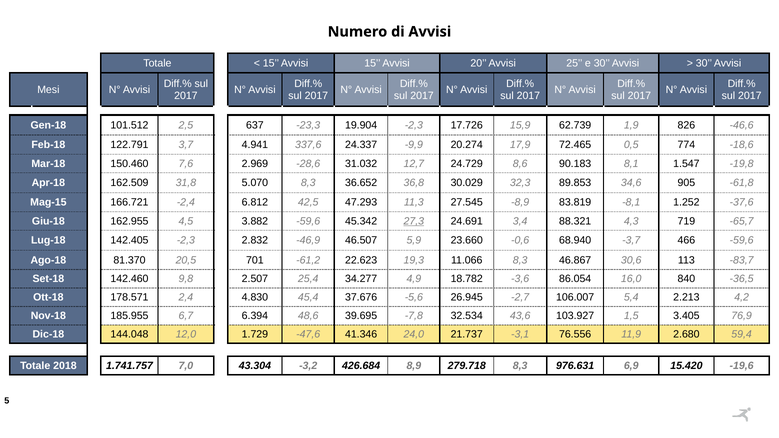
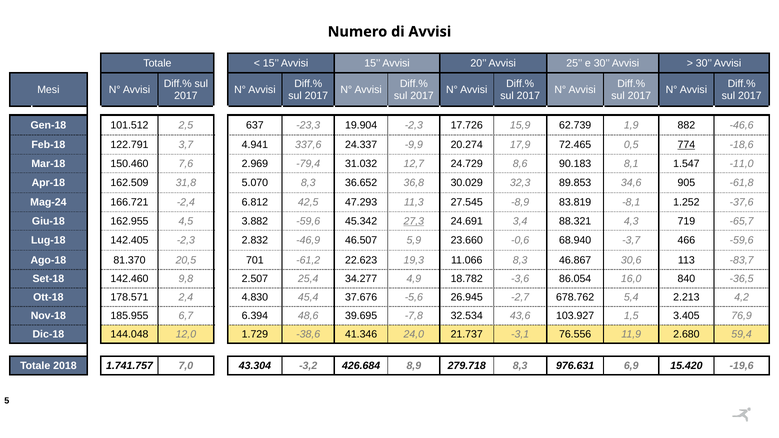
826: 826 -> 882
774 underline: none -> present
-28,6: -28,6 -> -79,4
-19,8: -19,8 -> -11,0
Mag-15: Mag-15 -> Mag-24
106.007: 106.007 -> 678.762
-47,6: -47,6 -> -38,6
